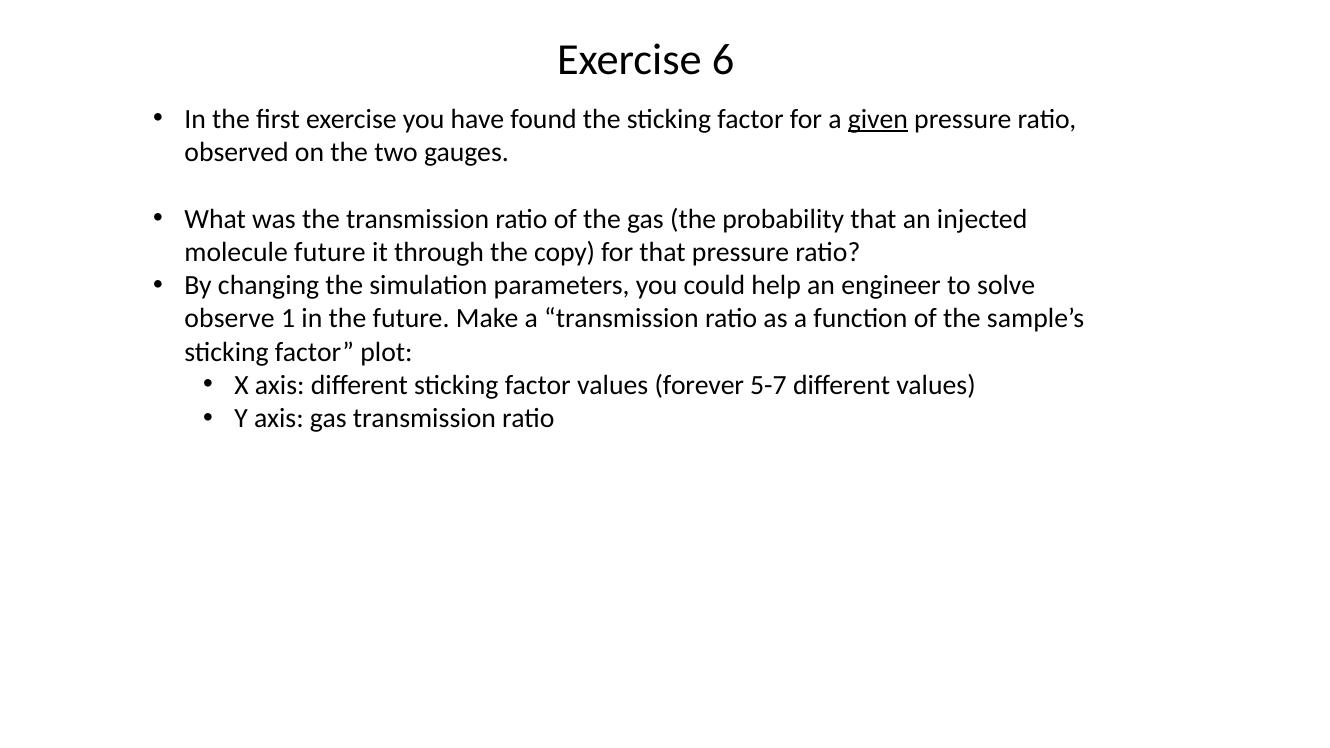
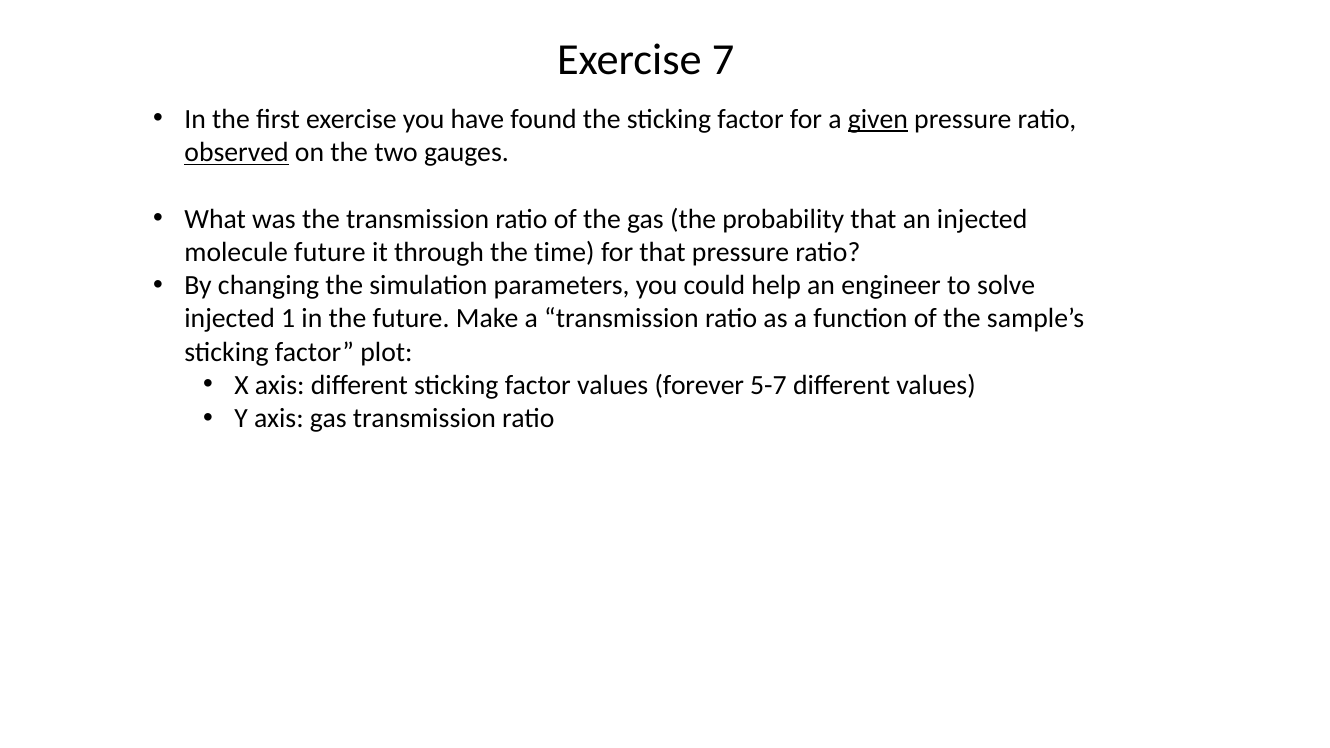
6: 6 -> 7
observed underline: none -> present
copy: copy -> time
observe at (230, 319): observe -> injected
